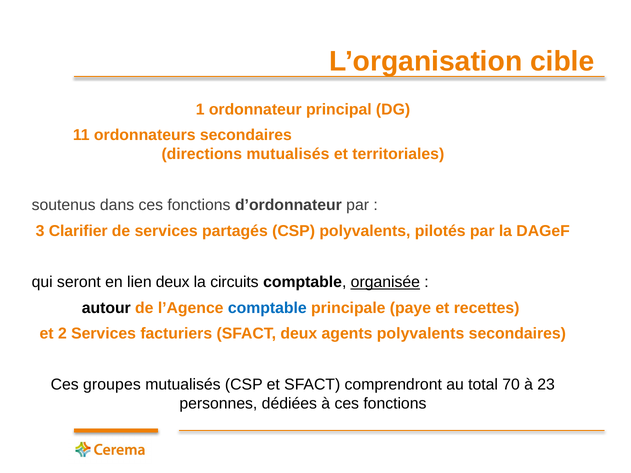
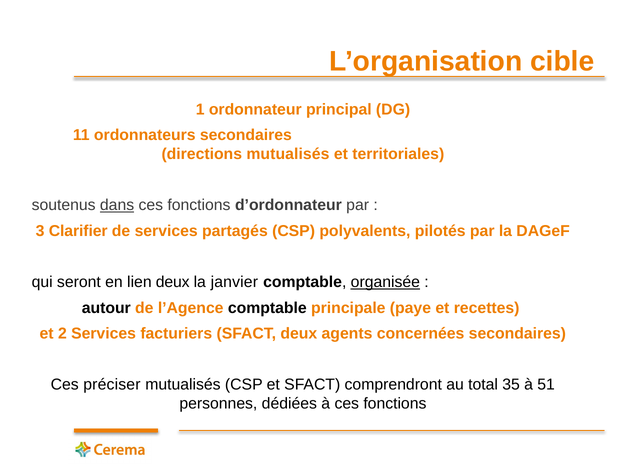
dans underline: none -> present
circuits: circuits -> janvier
comptable at (267, 308) colour: blue -> black
agents polyvalents: polyvalents -> concernées
groupes: groupes -> préciser
70: 70 -> 35
23: 23 -> 51
